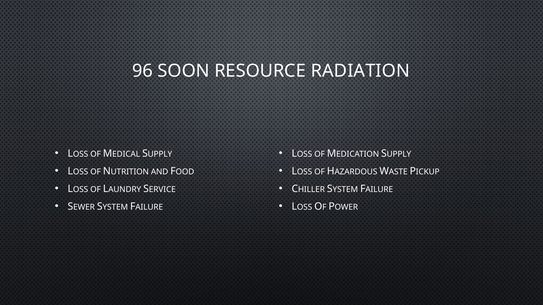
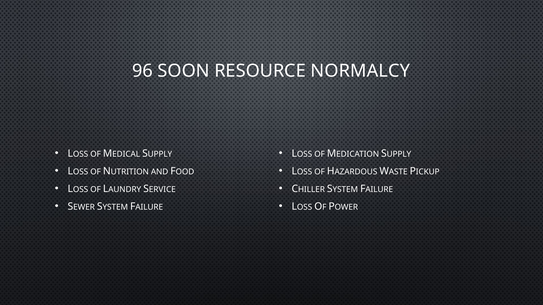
RADIATION: RADIATION -> NORMALCY
